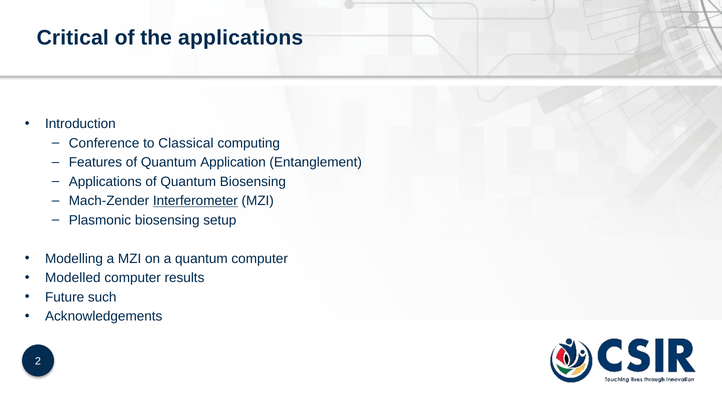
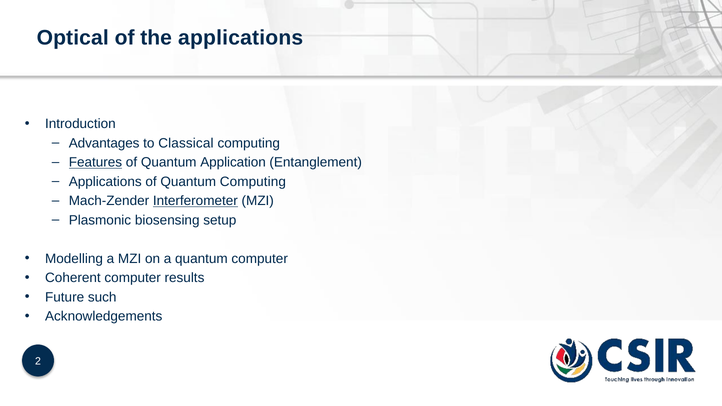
Critical: Critical -> Optical
Conference: Conference -> Advantages
Features underline: none -> present
Quantum Biosensing: Biosensing -> Computing
Modelled: Modelled -> Coherent
